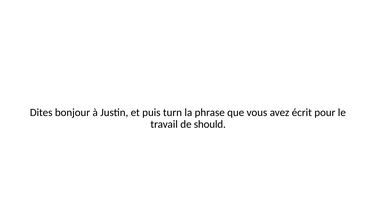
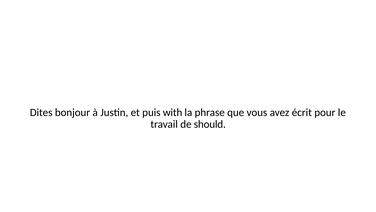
turn: turn -> with
